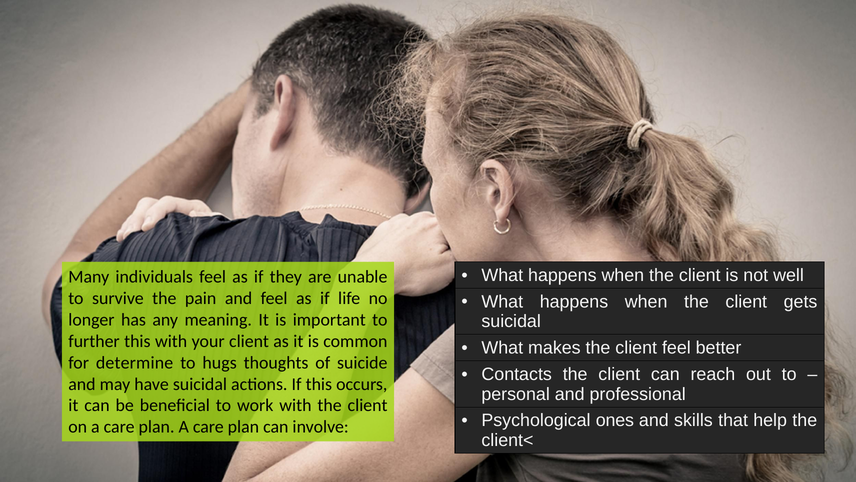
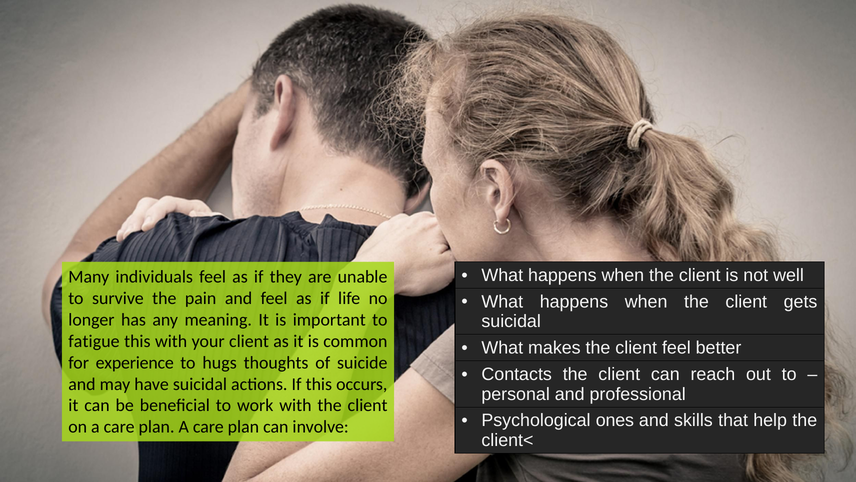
further: further -> fatigue
determine: determine -> experience
